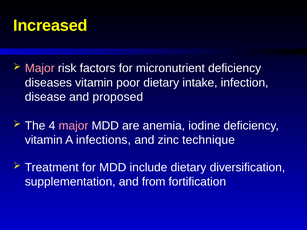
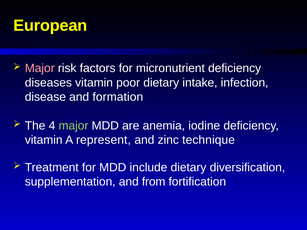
Increased: Increased -> European
proposed: proposed -> formation
major at (73, 126) colour: pink -> light green
infections: infections -> represent
